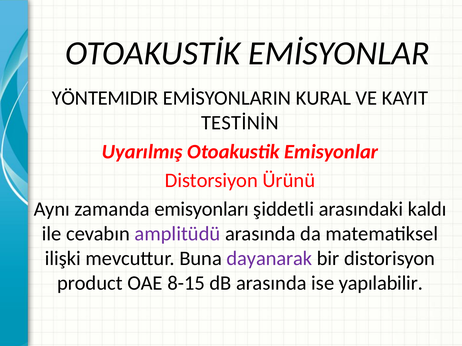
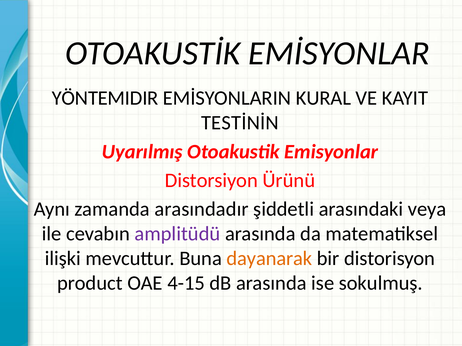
emisyonları: emisyonları -> arasındadır
kaldı: kaldı -> veya
dayanarak colour: purple -> orange
8-15: 8-15 -> 4-15
yapılabilir: yapılabilir -> sokulmuş
